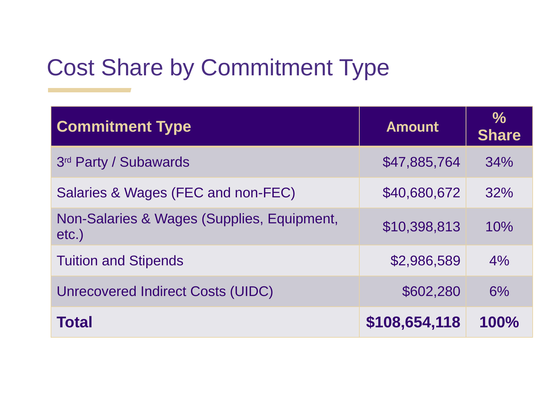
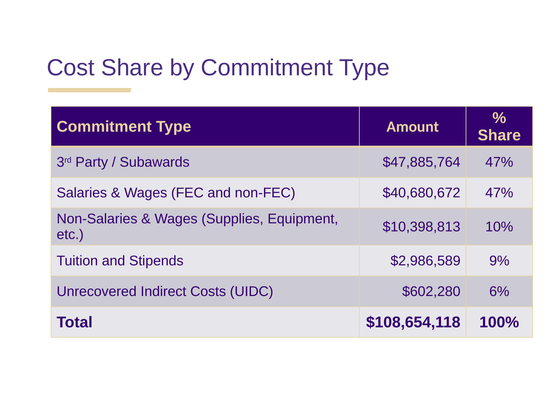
$47,885,764 34%: 34% -> 47%
$40,680,672 32%: 32% -> 47%
4%: 4% -> 9%
